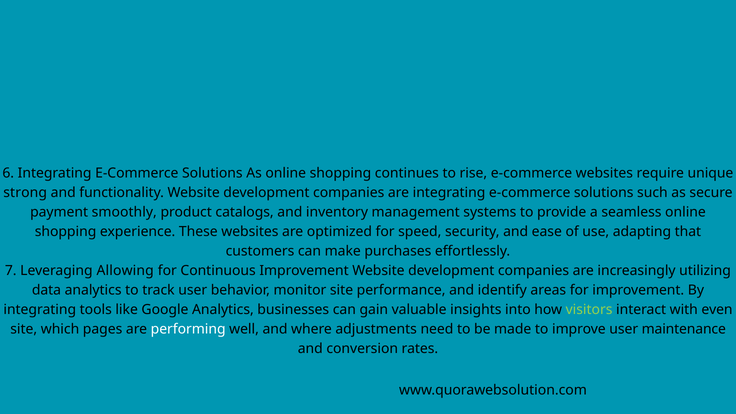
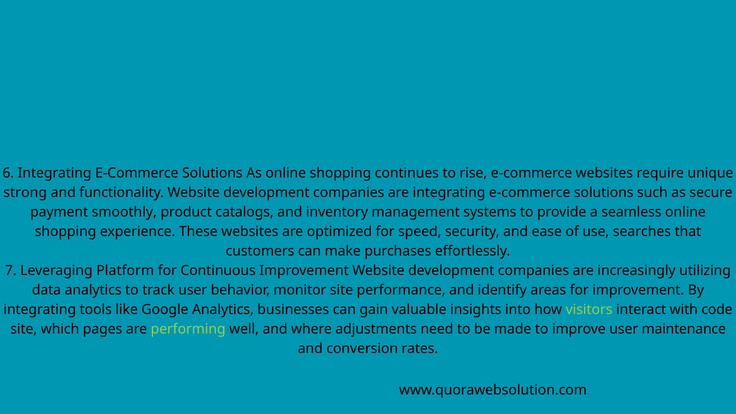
adapting: adapting -> searches
Allowing: Allowing -> Platform
even: even -> code
performing colour: white -> light green
